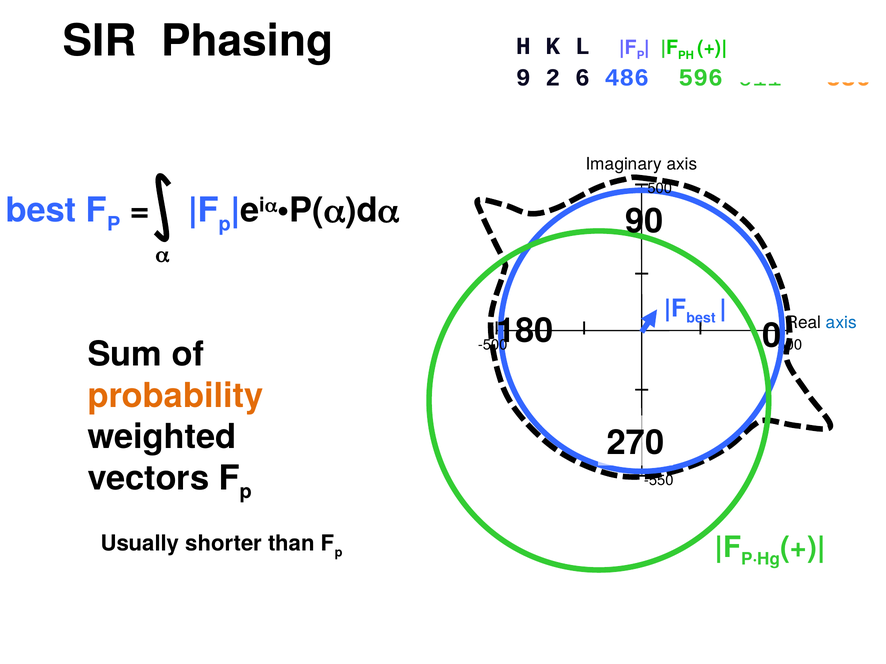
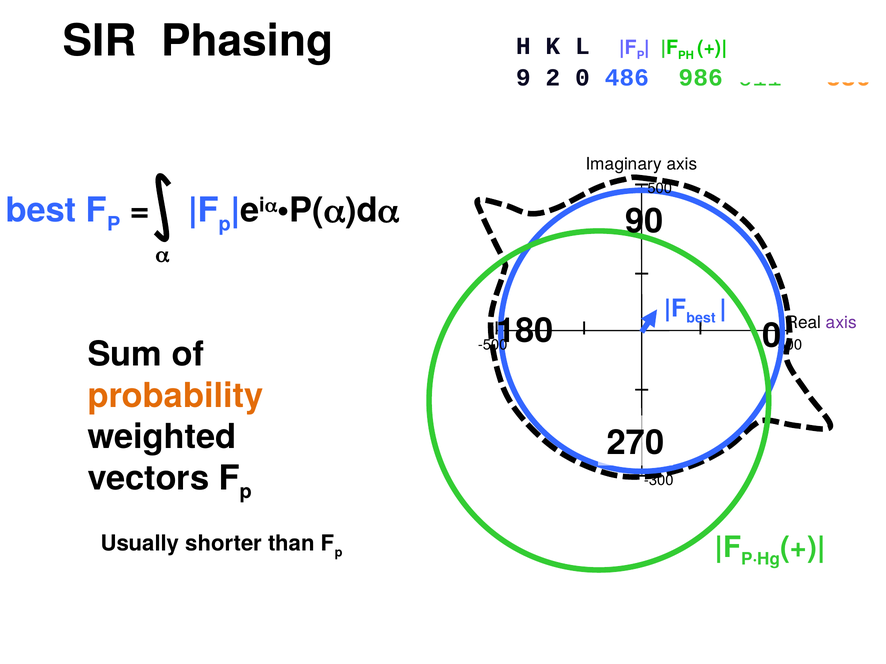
2 6: 6 -> 0
596: 596 -> 986
axis at (841, 323) colour: blue -> purple
-550: -550 -> -300
